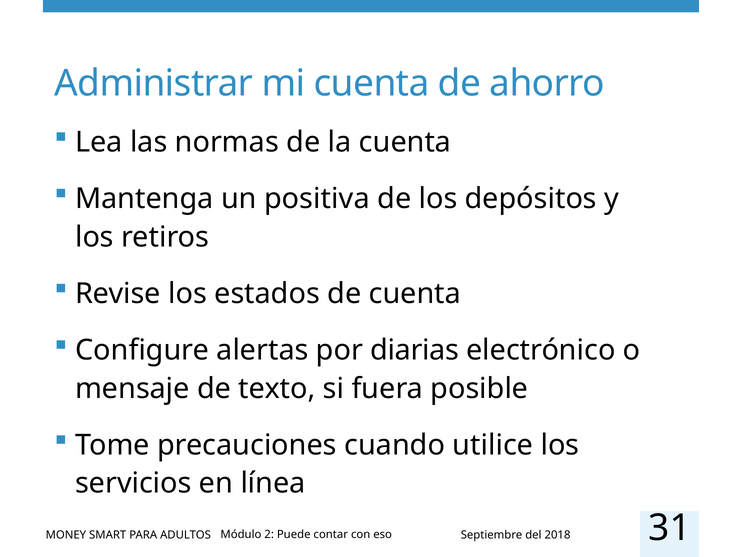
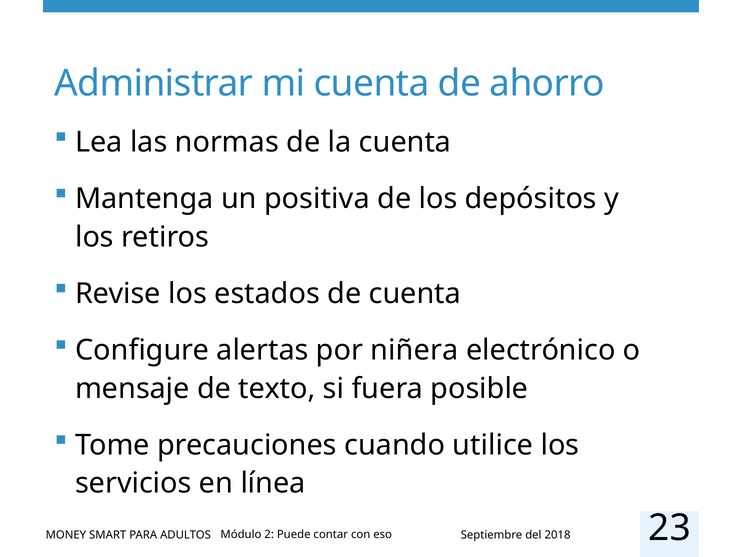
diarias: diarias -> niñera
31: 31 -> 23
